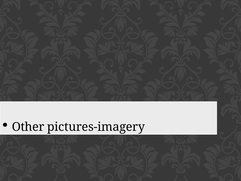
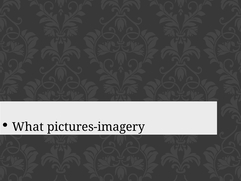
Other: Other -> What
